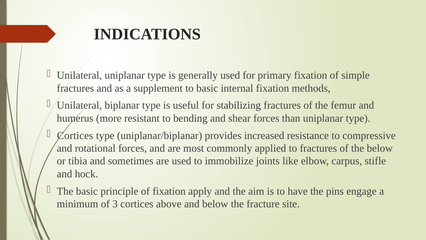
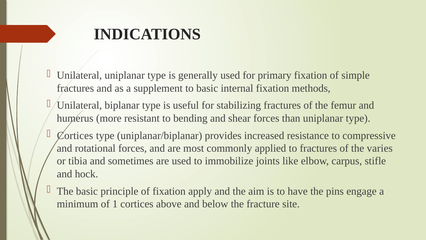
the below: below -> varies
3: 3 -> 1
